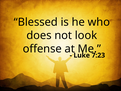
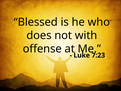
look: look -> with
